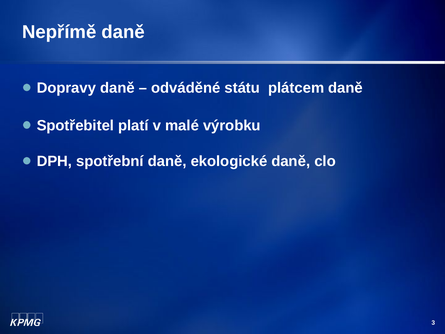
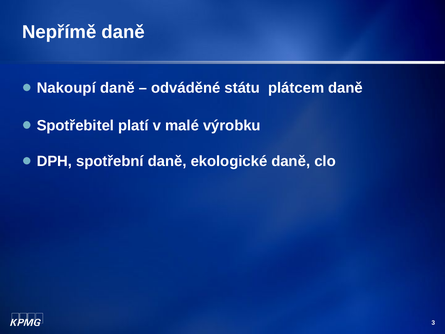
Dopravy: Dopravy -> Nakoupí
